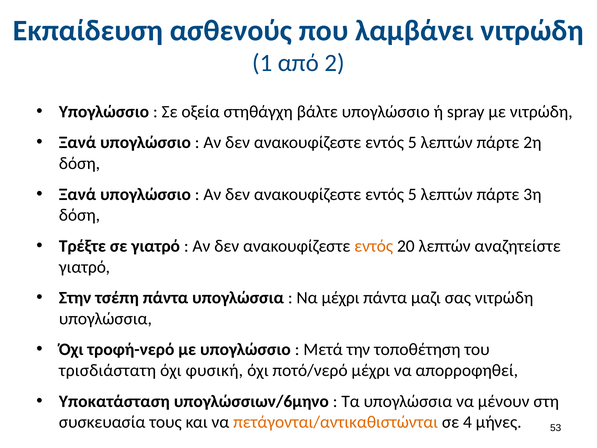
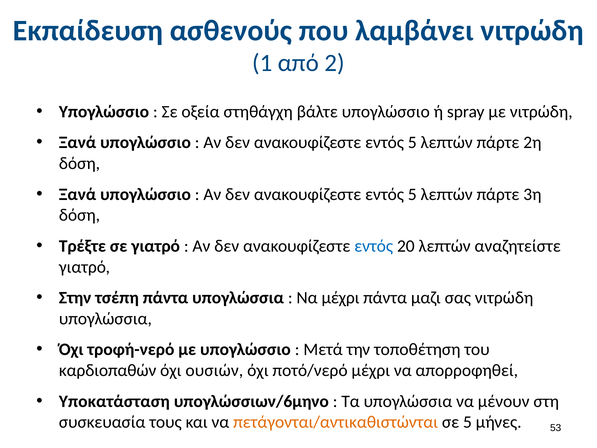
εντός at (374, 246) colour: orange -> blue
τρισδιάστατη: τρισδιάστατη -> καρδιοπαθών
φυσική: φυσική -> ουσιών
σε 4: 4 -> 5
